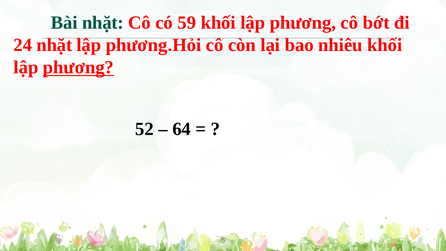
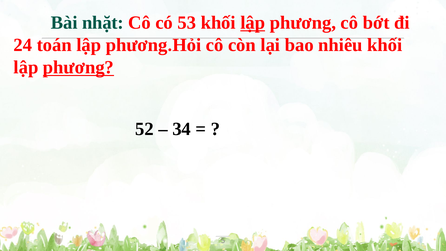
59: 59 -> 53
lập at (253, 23) underline: none -> present
24 nhặt: nhặt -> toán
64: 64 -> 34
